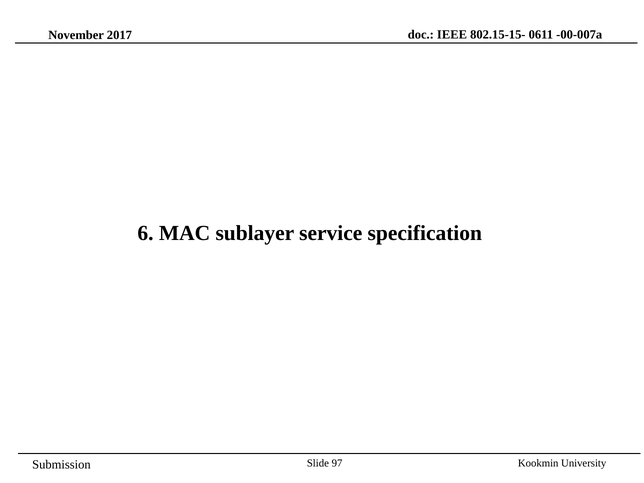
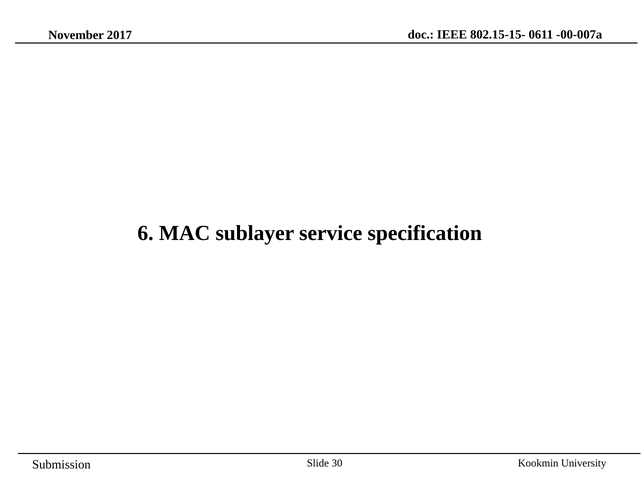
97: 97 -> 30
